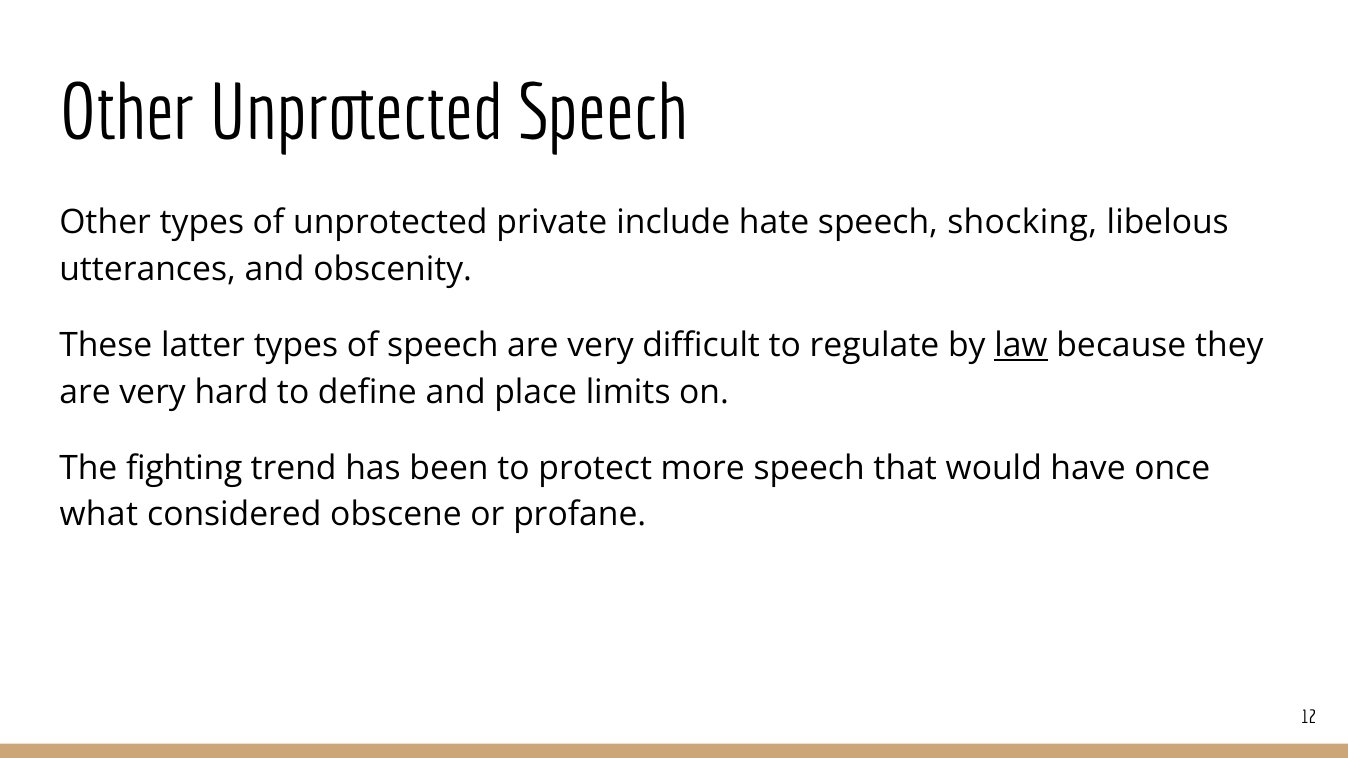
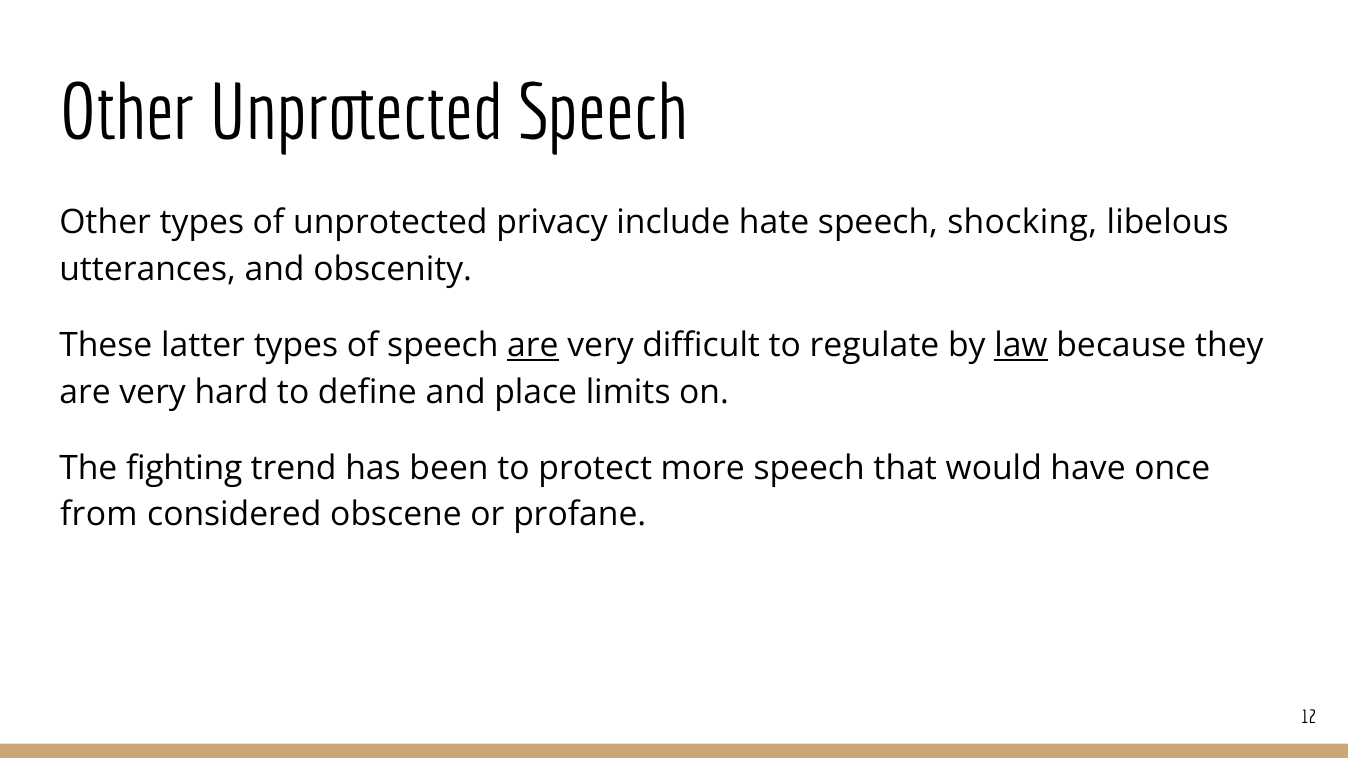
private: private -> privacy
are at (533, 346) underline: none -> present
what: what -> from
